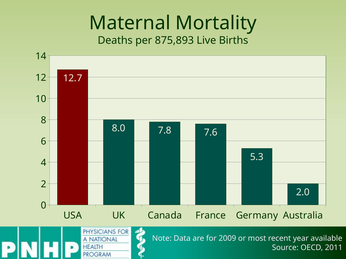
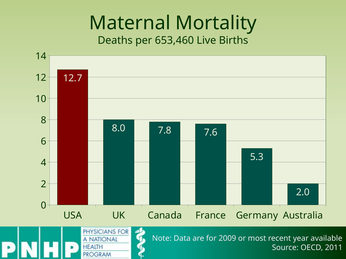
875,893: 875,893 -> 653,460
